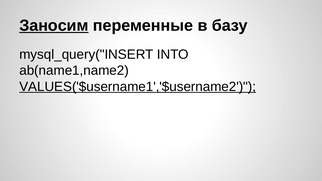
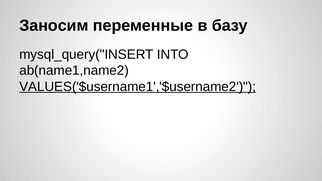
Заносим underline: present -> none
